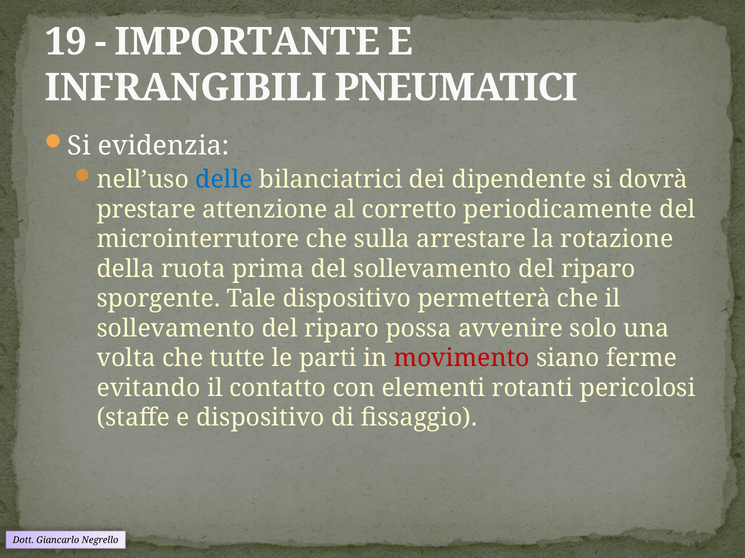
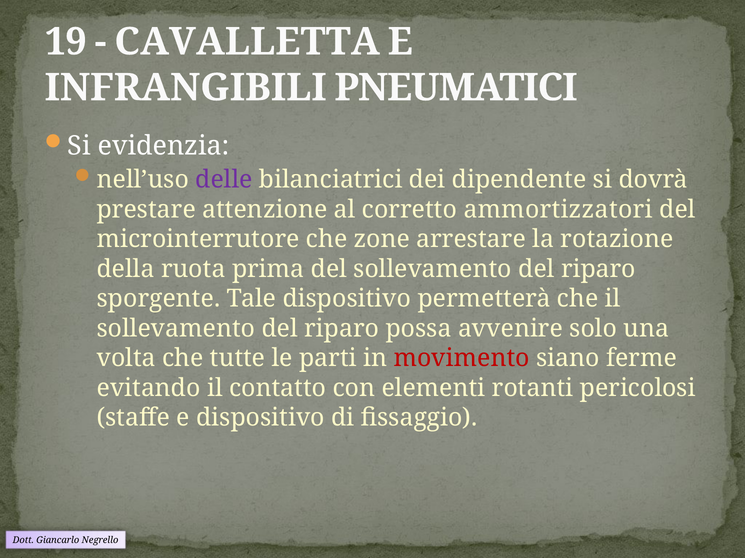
IMPORTANTE: IMPORTANTE -> CAVALLETTA
delle colour: blue -> purple
periodicamente: periodicamente -> ammortizzatori
sulla: sulla -> zone
